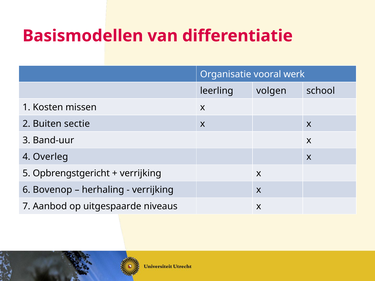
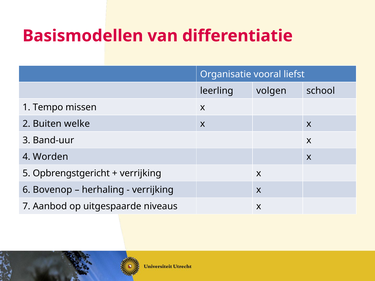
werk: werk -> liefst
Kosten: Kosten -> Tempo
sectie: sectie -> welke
Overleg: Overleg -> Worden
